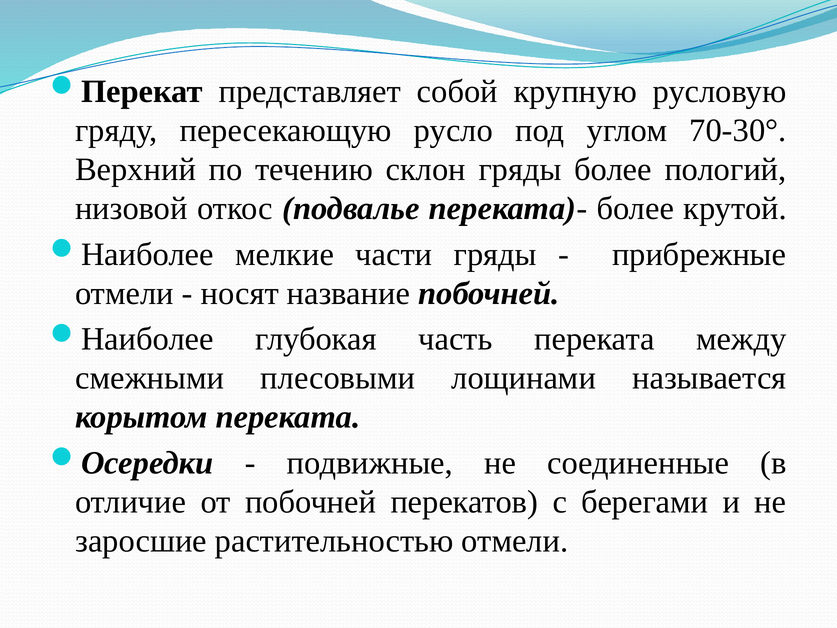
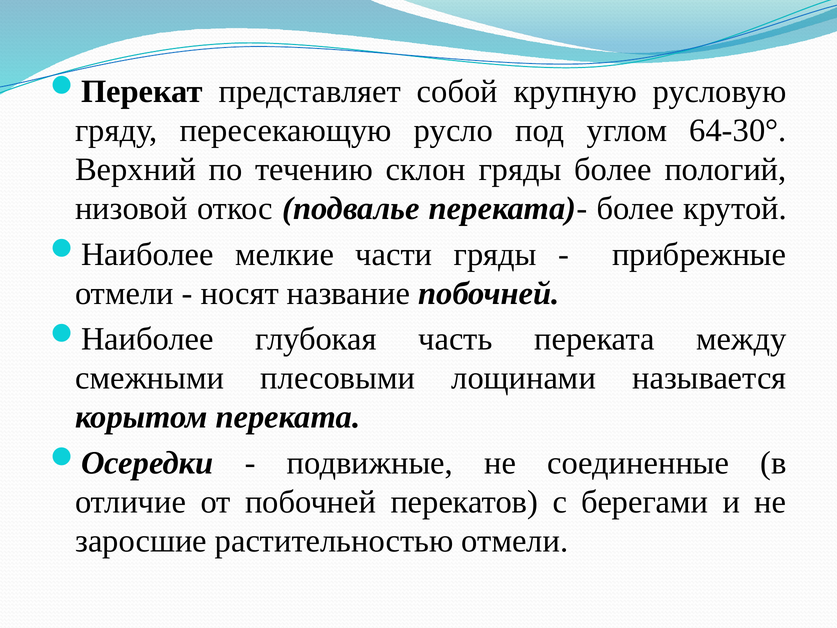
70-30°: 70-30° -> 64-30°
